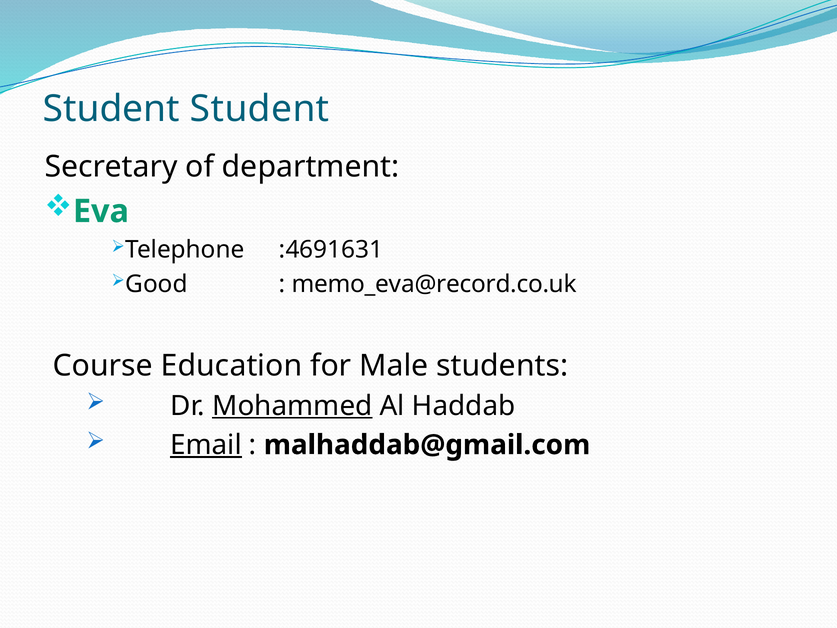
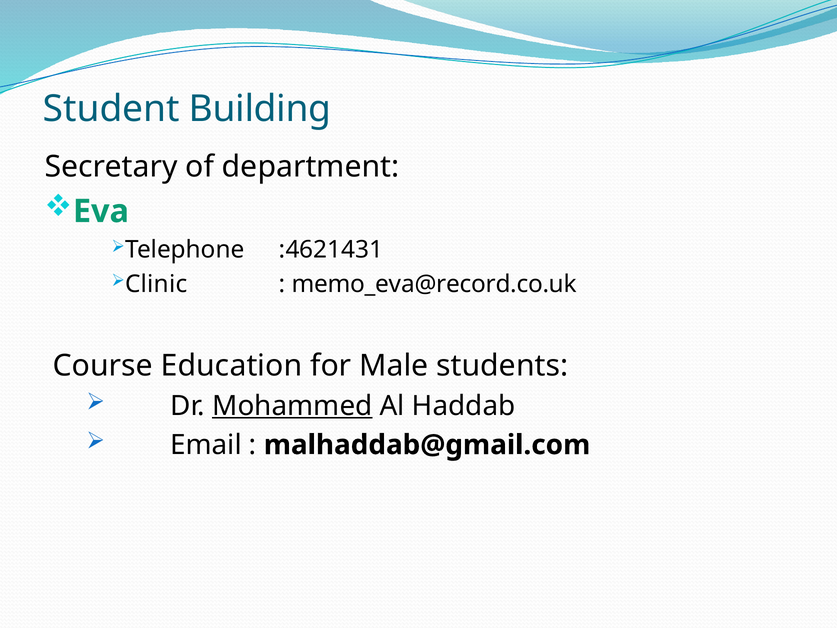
Student Student: Student -> Building
:4691631: :4691631 -> :4621431
Good: Good -> Clinic
Email underline: present -> none
